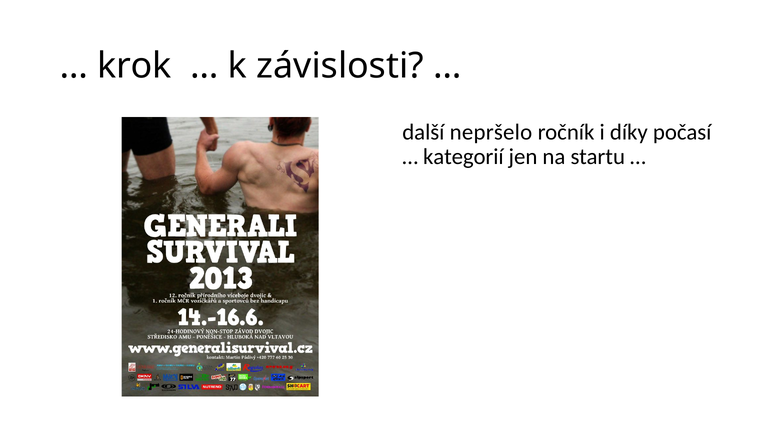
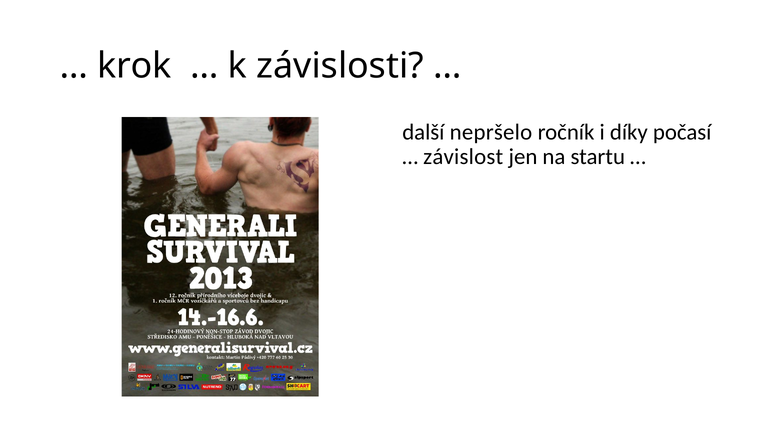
kategorií: kategorií -> závislost
